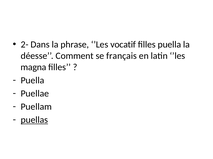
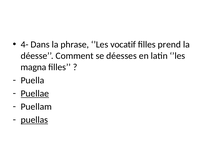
2-: 2- -> 4-
filles puella: puella -> prend
français: français -> déesses
Puellae underline: none -> present
